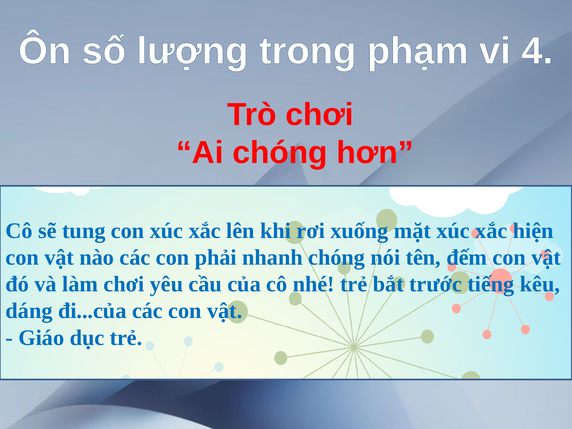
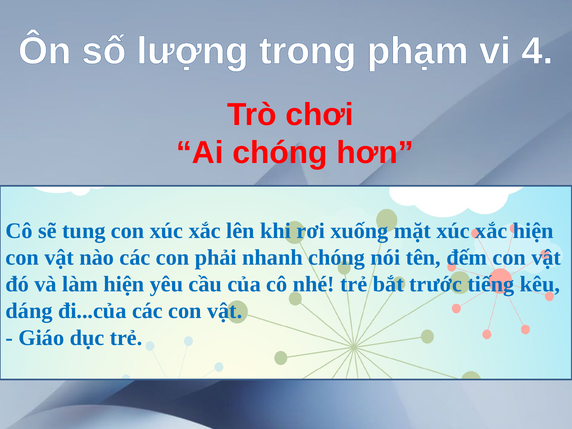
làm chơi: chơi -> hiện
